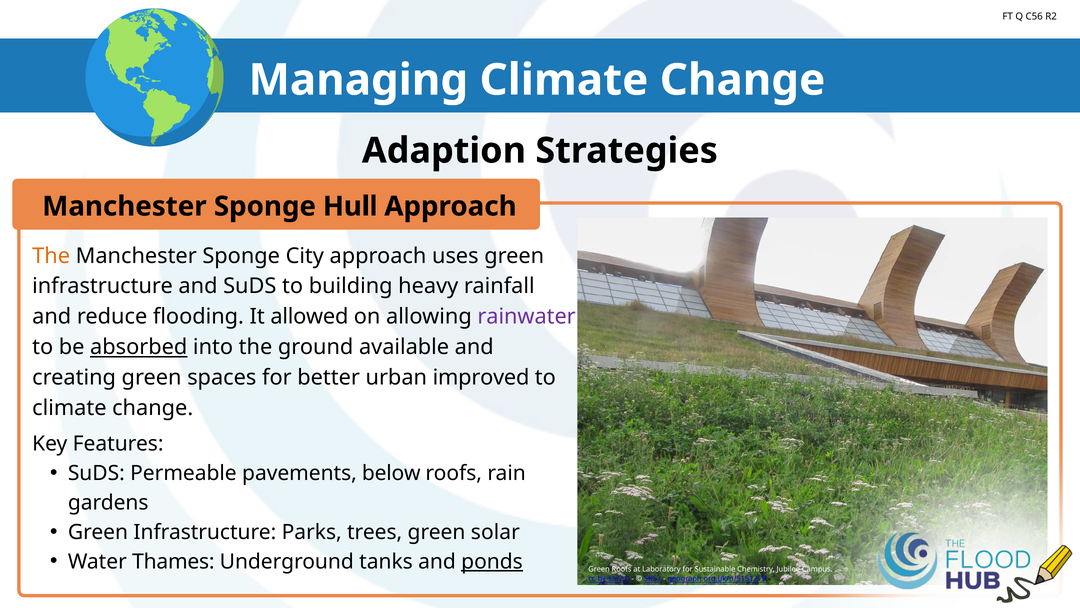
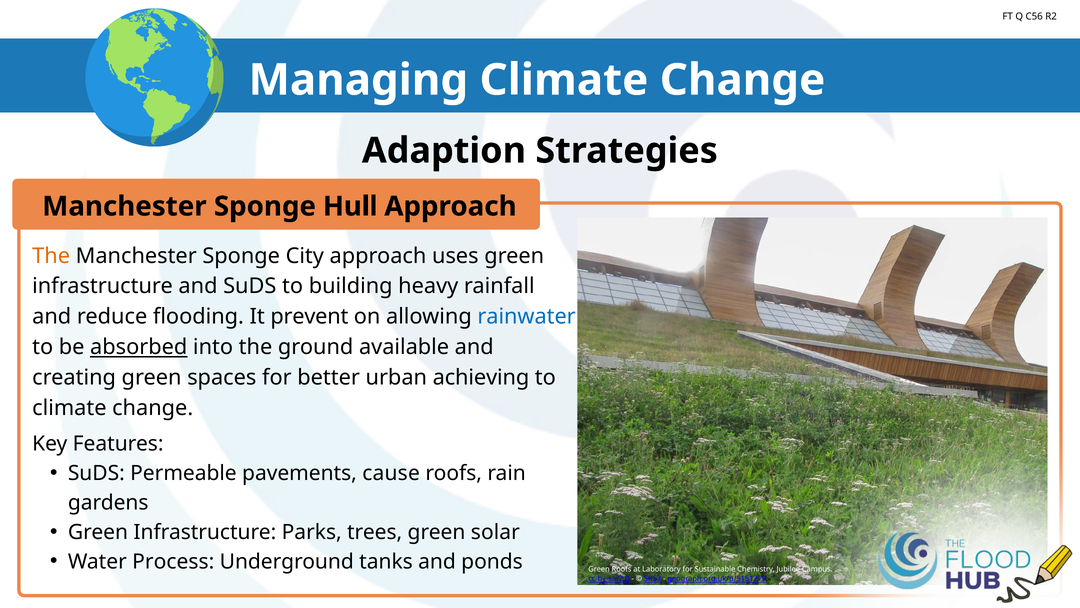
allowed: allowed -> prevent
rainwater colour: purple -> blue
improved: improved -> achieving
below: below -> cause
Thames: Thames -> Process
ponds underline: present -> none
